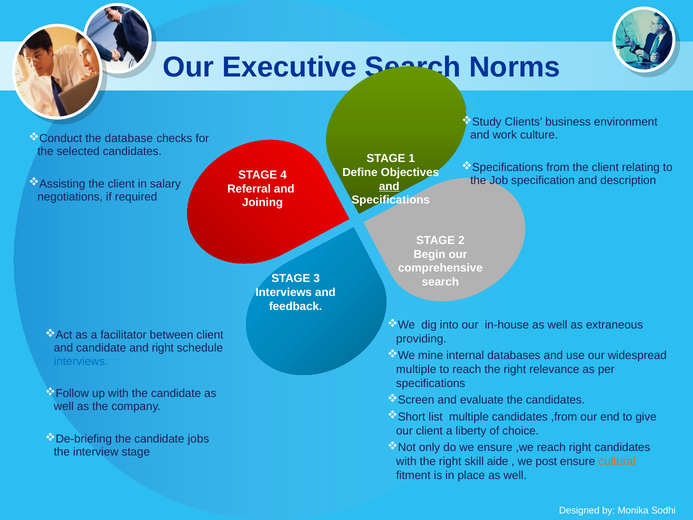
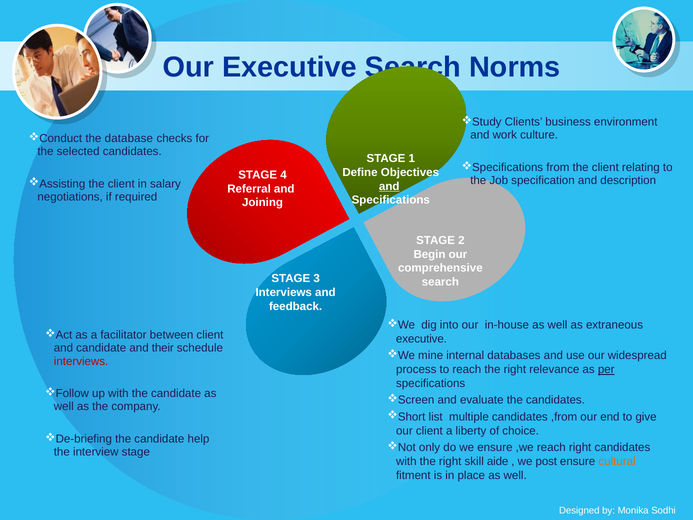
providing at (421, 339): providing -> executive
and right: right -> their
interviews at (81, 361) colour: blue -> red
multiple at (416, 369): multiple -> process
per underline: none -> present
jobs: jobs -> help
